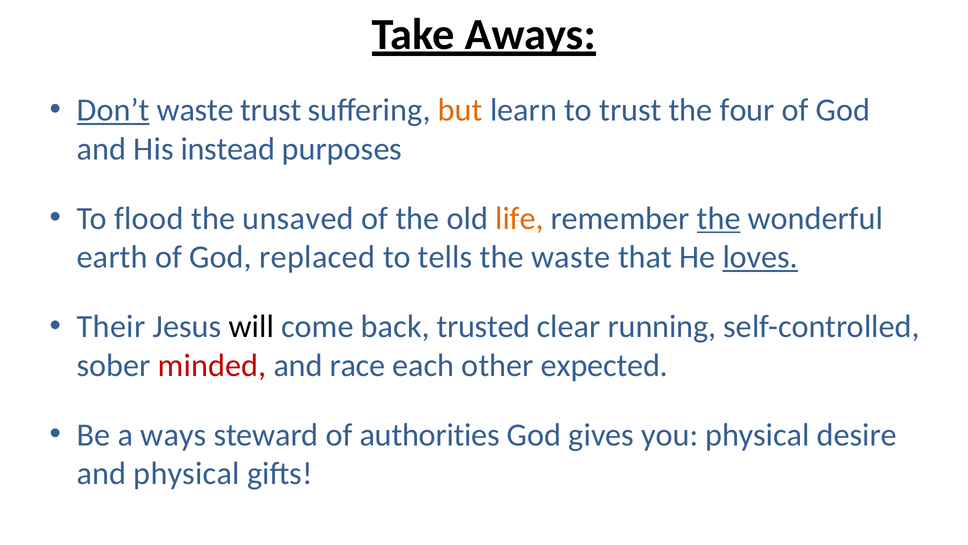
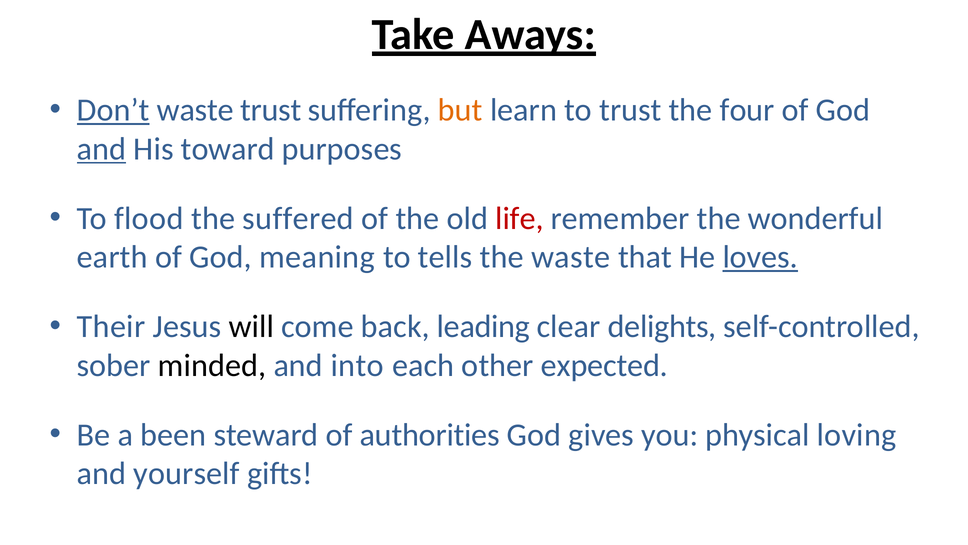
and at (102, 149) underline: none -> present
instead: instead -> toward
unsaved: unsaved -> suffered
life colour: orange -> red
the at (719, 218) underline: present -> none
replaced: replaced -> meaning
trusted: trusted -> leading
running: running -> delights
minded colour: red -> black
race: race -> into
ways: ways -> been
desire: desire -> loving
and physical: physical -> yourself
